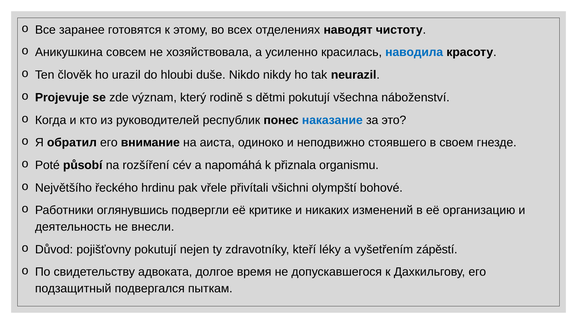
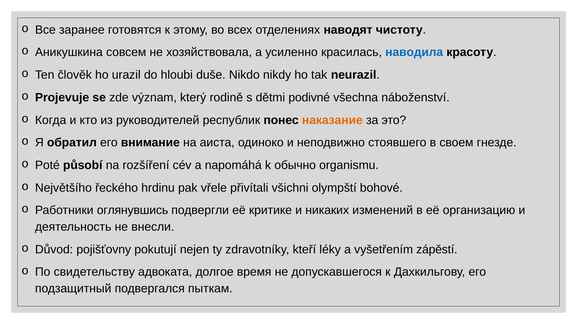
dětmi pokutují: pokutují -> podivné
наказание colour: blue -> orange
přiznala: přiznala -> обычно
